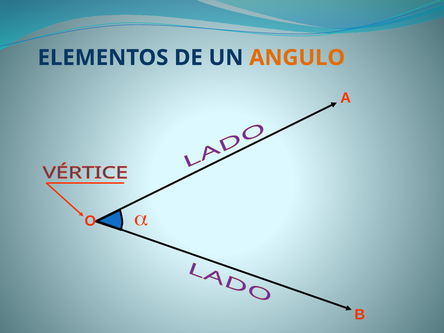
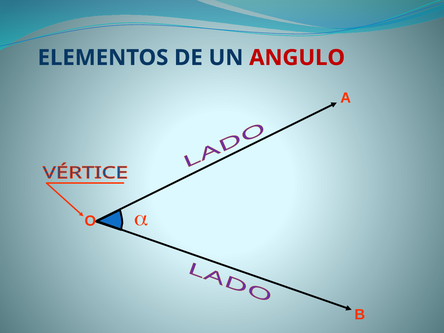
ANGULO colour: orange -> red
